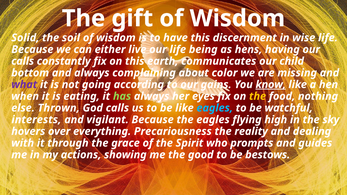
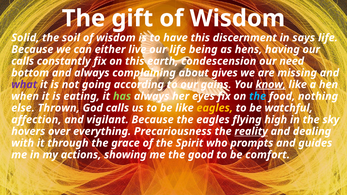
wise: wise -> says
communicates: communicates -> condescension
child: child -> need
color: color -> gives
the at (258, 96) colour: yellow -> light blue
eagles at (215, 108) colour: light blue -> yellow
interests: interests -> affection
reality underline: none -> present
bestows: bestows -> comfort
